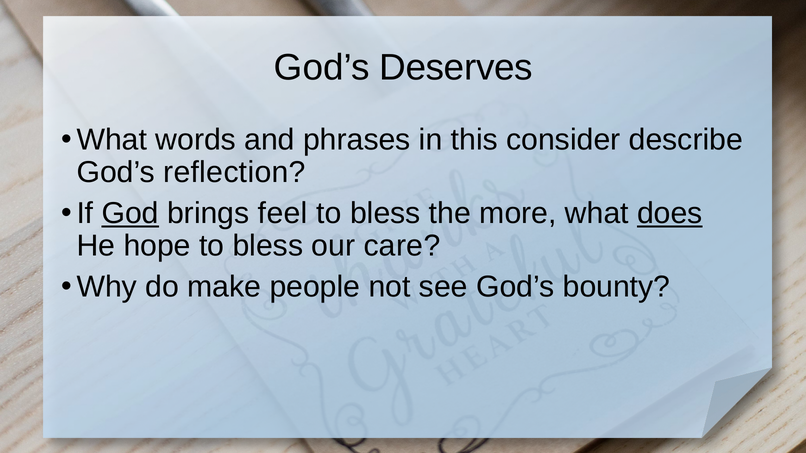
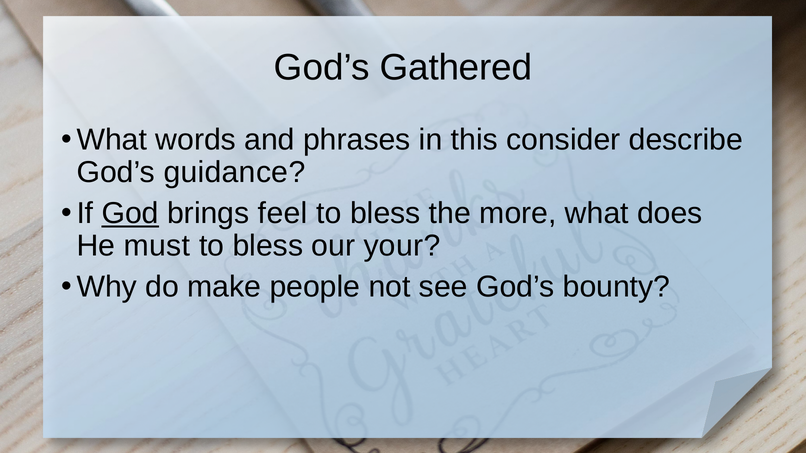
Deserves: Deserves -> Gathered
reflection: reflection -> guidance
does underline: present -> none
hope: hope -> must
care: care -> your
